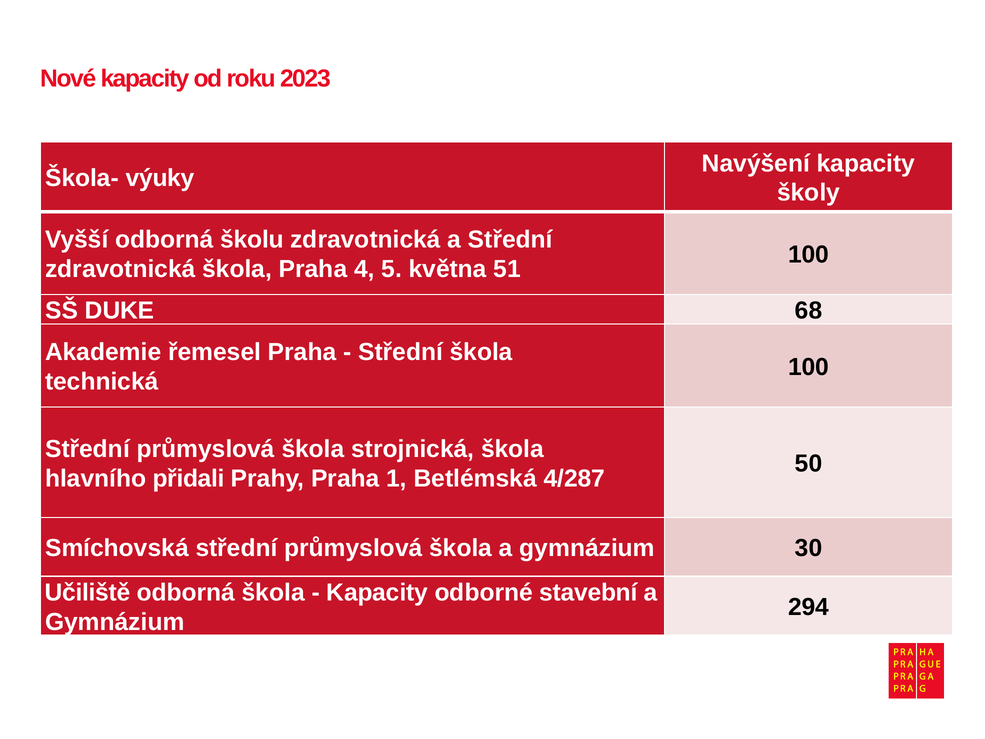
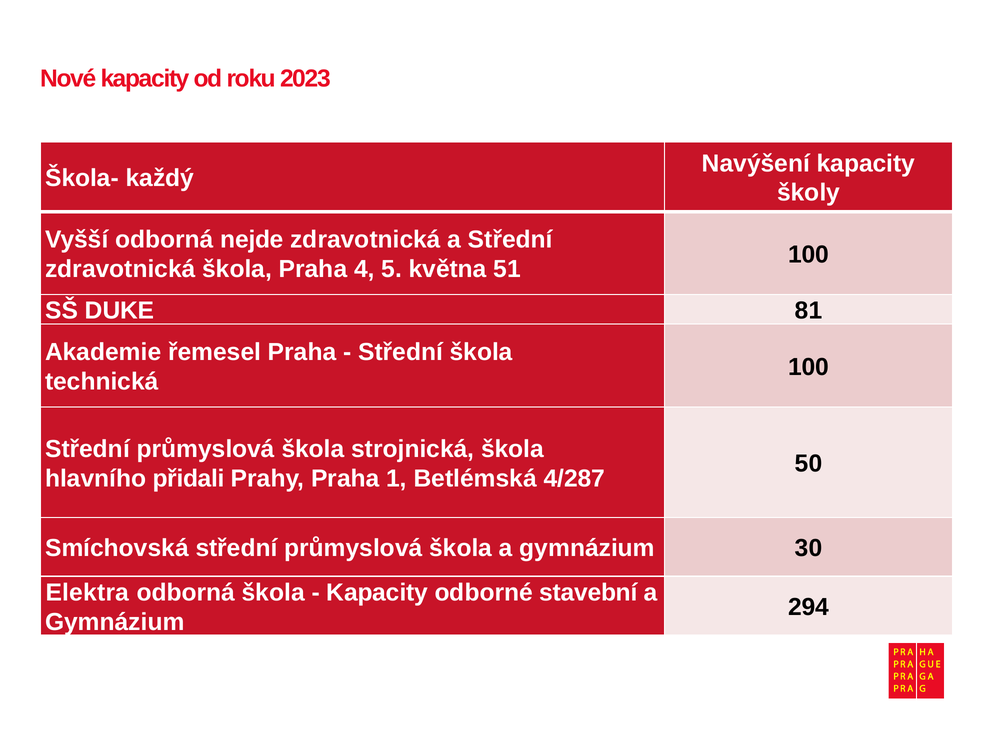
výuky: výuky -> každý
školu: školu -> nejde
68: 68 -> 81
Učiliště: Učiliště -> Elektra
